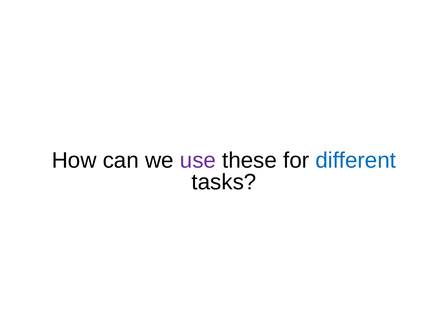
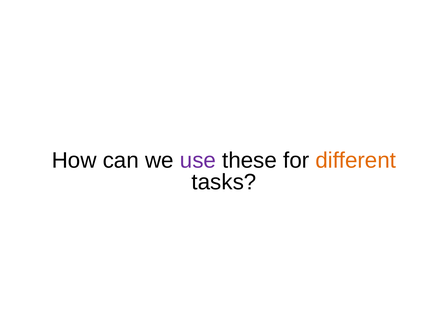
different colour: blue -> orange
